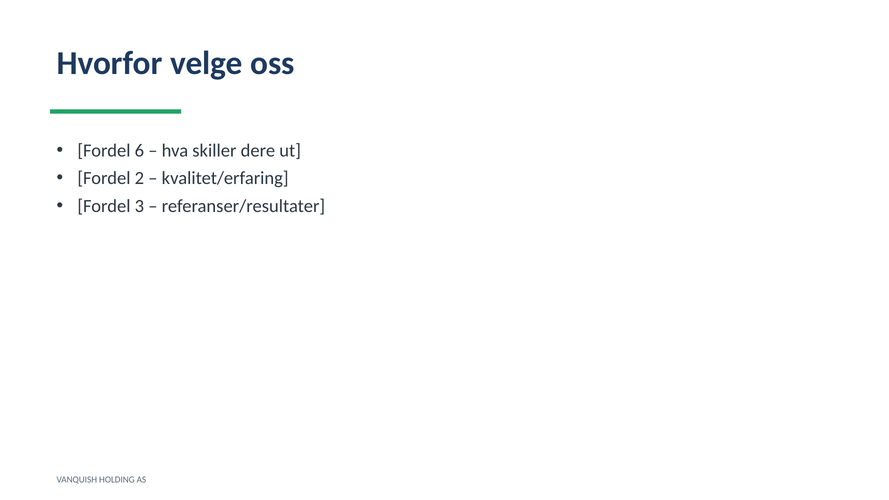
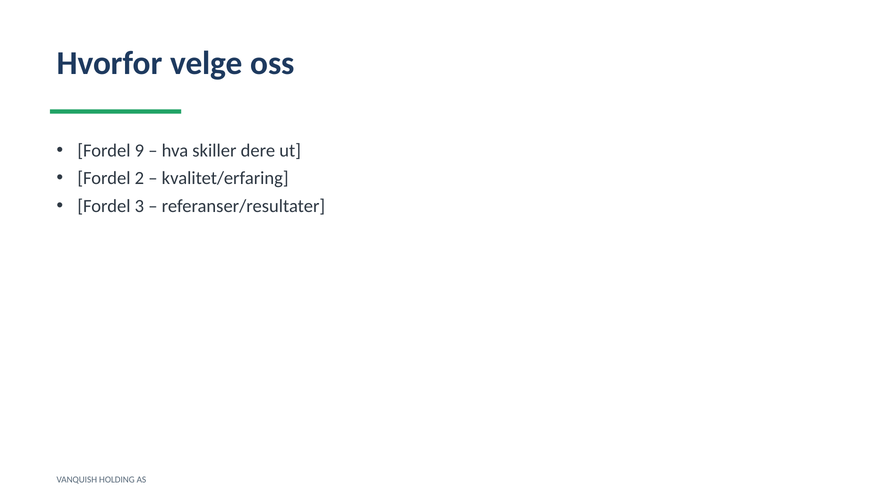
6: 6 -> 9
